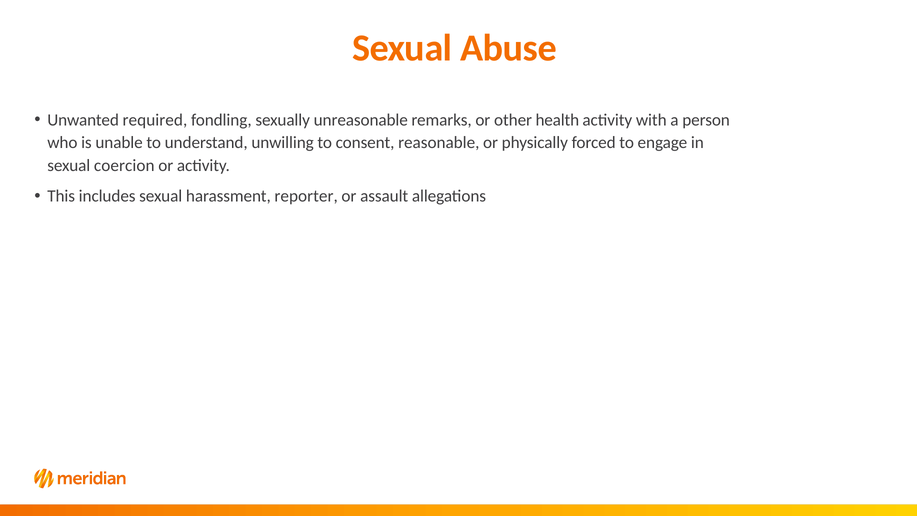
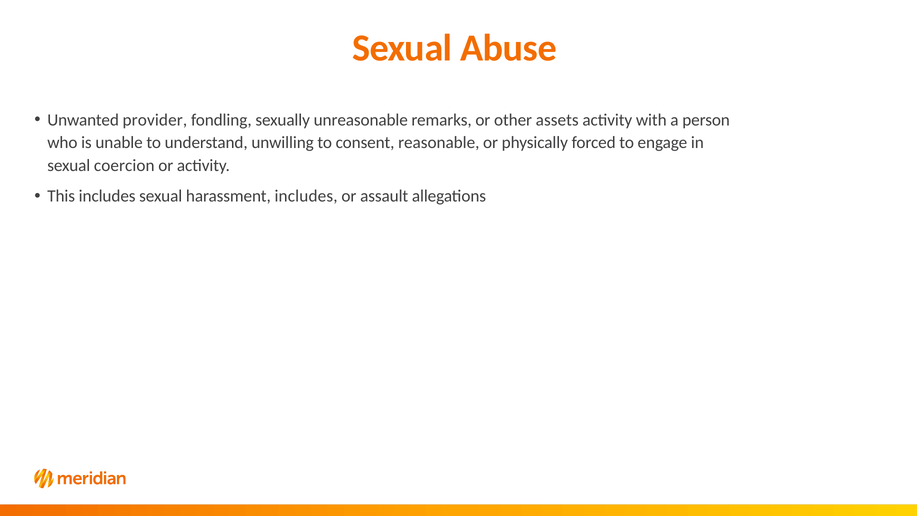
required: required -> provider
health: health -> assets
harassment reporter: reporter -> includes
